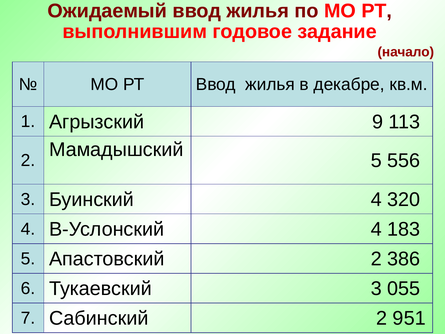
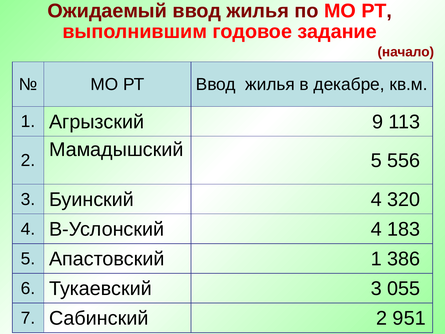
Апастовский 2: 2 -> 1
